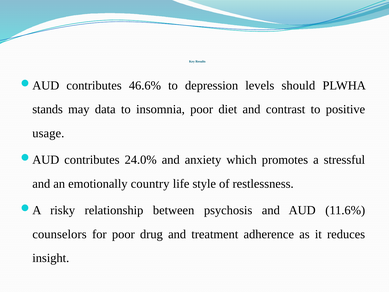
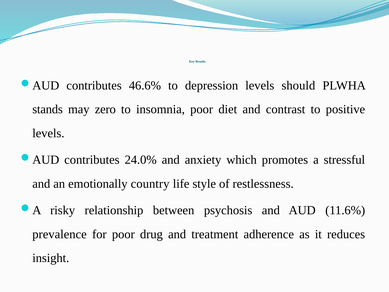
data: data -> zero
usage at (48, 133): usage -> levels
counselors: counselors -> prevalence
